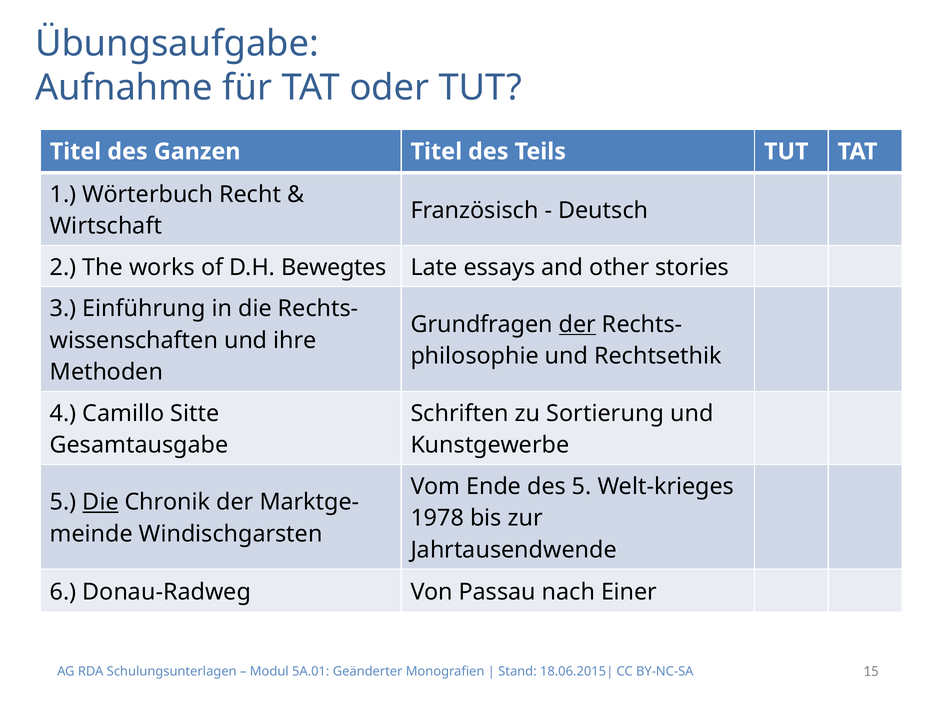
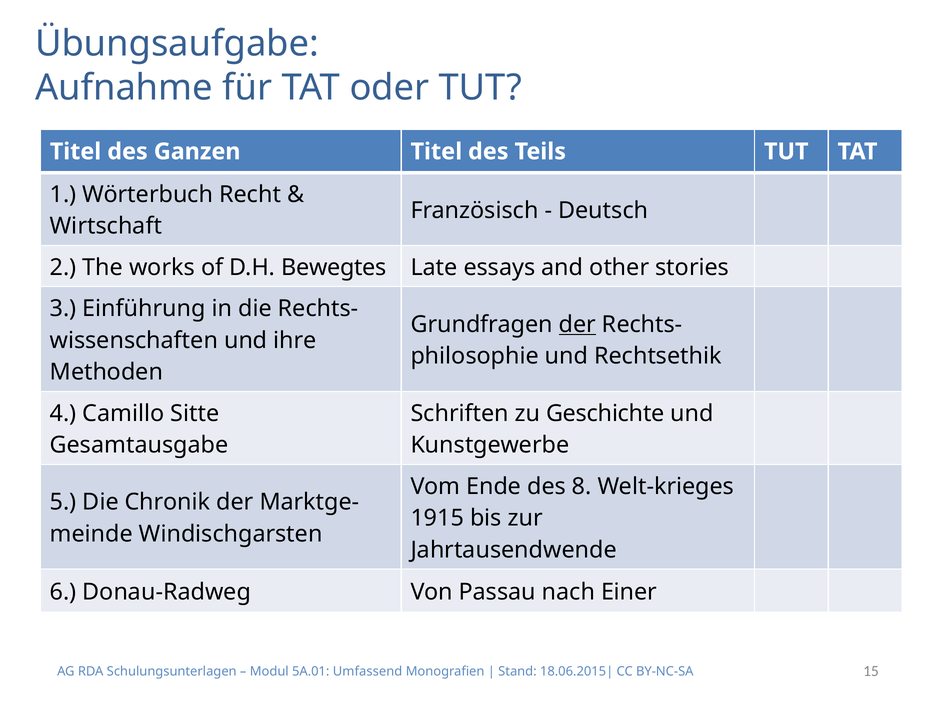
Sortierung: Sortierung -> Geschichte
des 5: 5 -> 8
Die at (101, 502) underline: present -> none
1978: 1978 -> 1915
Geänderter: Geänderter -> Umfassend
